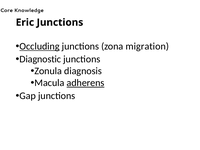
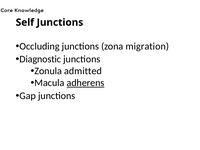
Eric: Eric -> Self
Occluding underline: present -> none
diagnosis: diagnosis -> admitted
